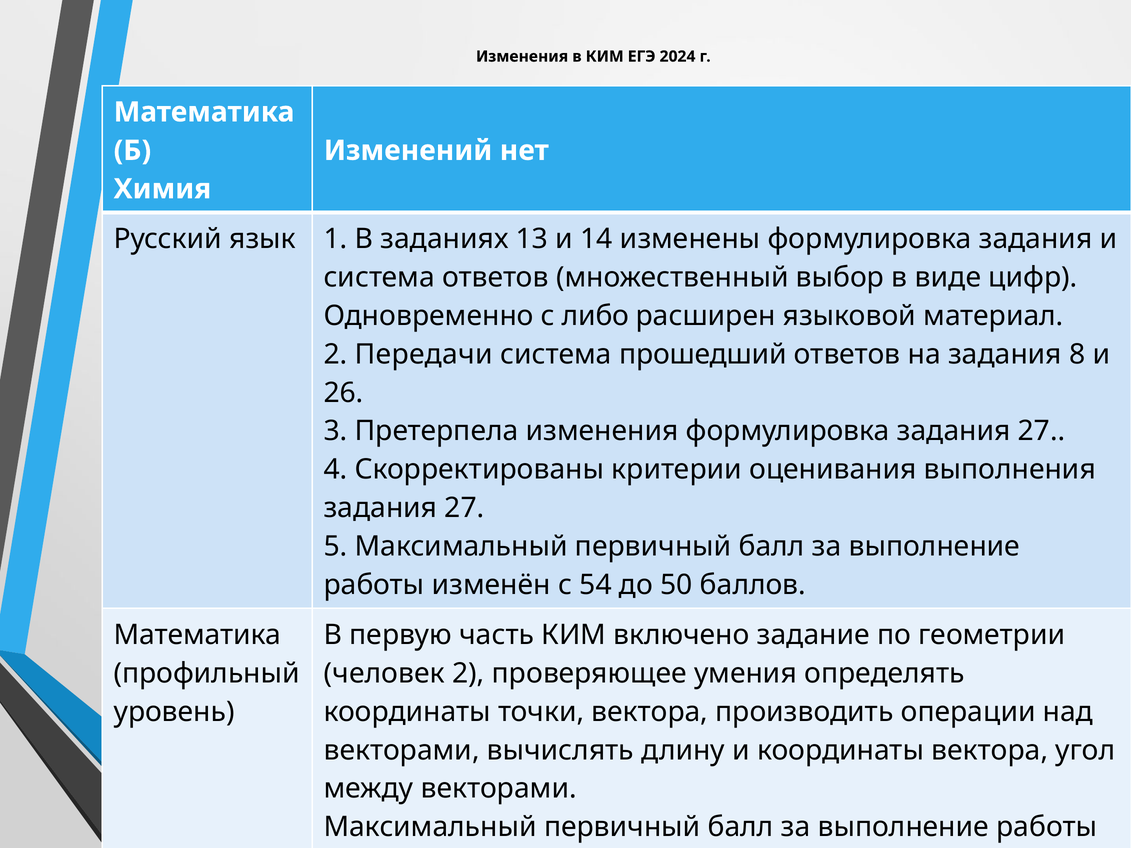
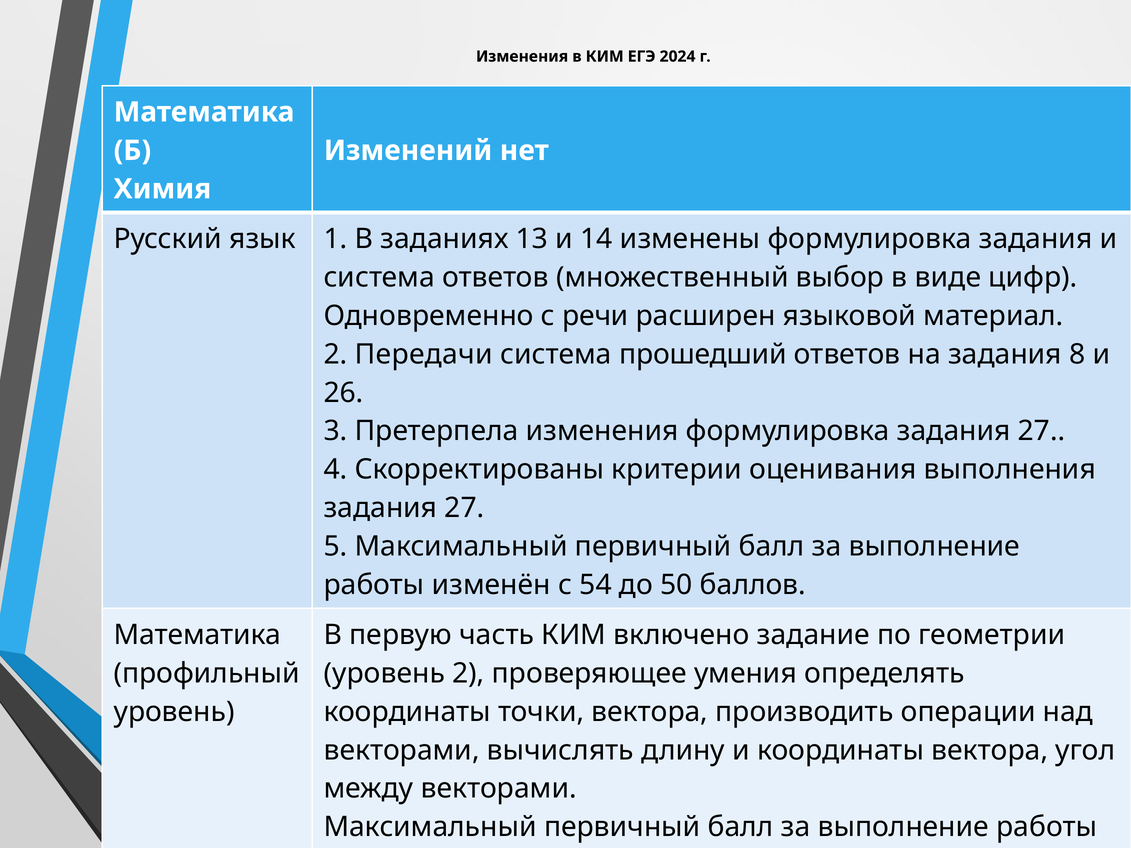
либо: либо -> речи
человек at (384, 673): человек -> уровень
